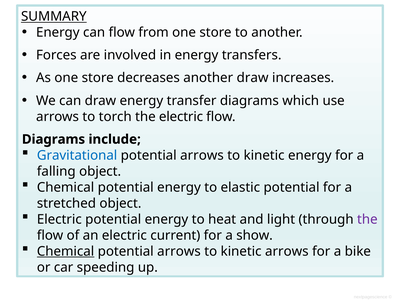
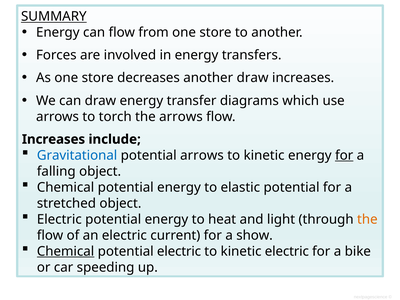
the electric: electric -> arrows
Diagrams at (53, 139): Diagrams -> Increases
for at (344, 155) underline: none -> present
the at (367, 219) colour: purple -> orange
arrows at (179, 251): arrows -> electric
kinetic arrows: arrows -> electric
